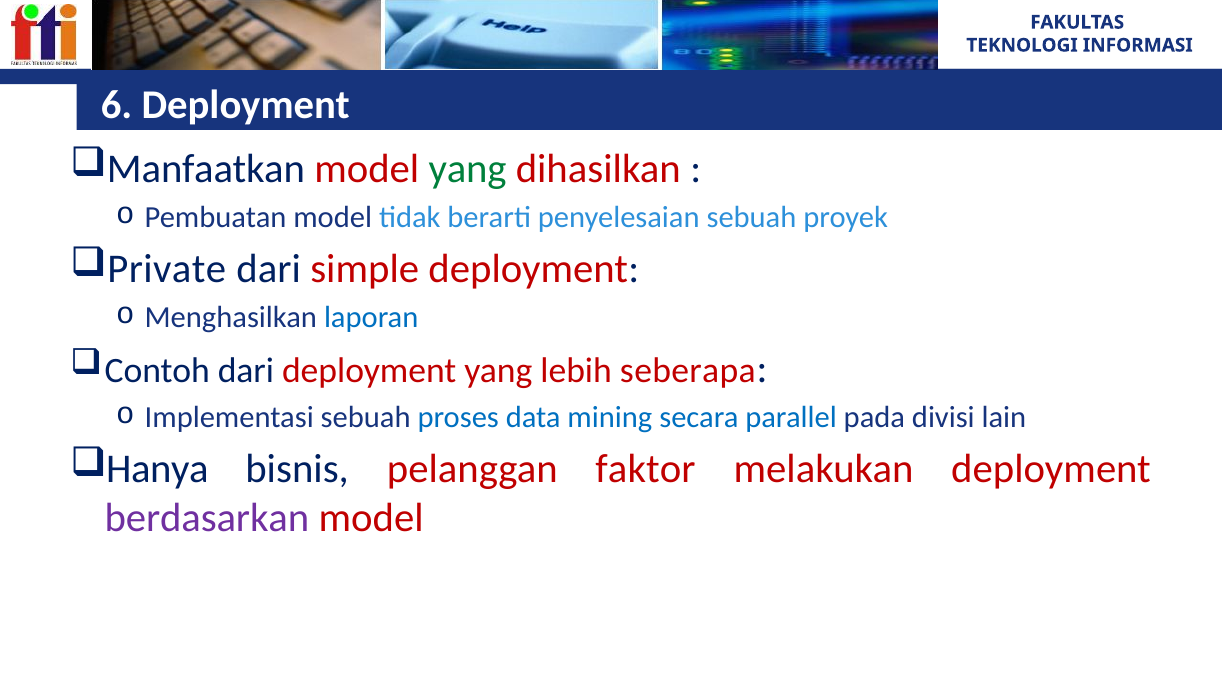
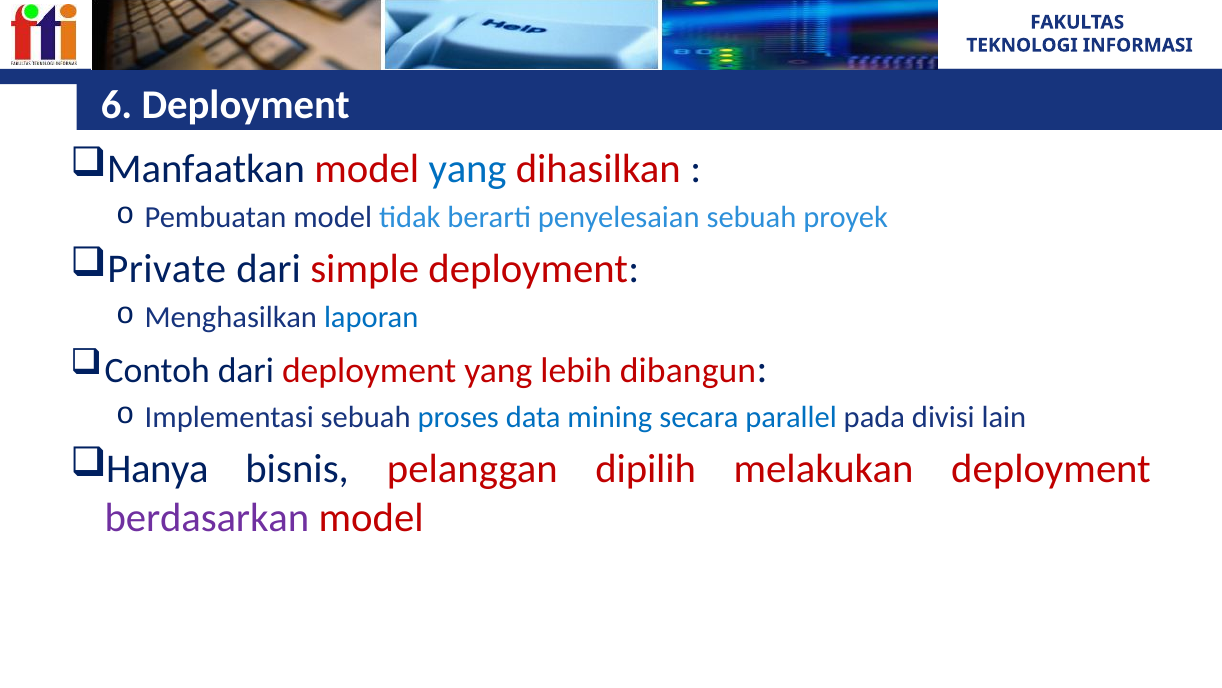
yang at (468, 169) colour: green -> blue
seberapa: seberapa -> dibangun
faktor: faktor -> dipilih
